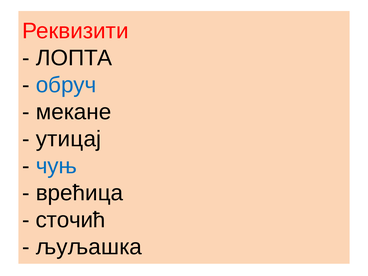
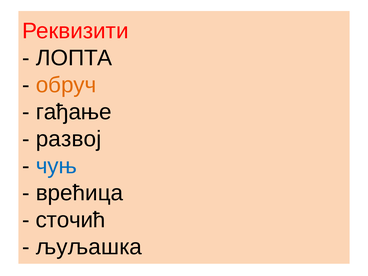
обруч colour: blue -> orange
мекане: мекане -> гађање
утицај: утицај -> развој
